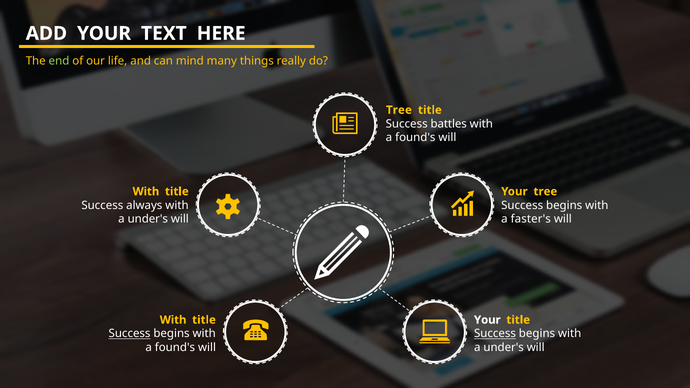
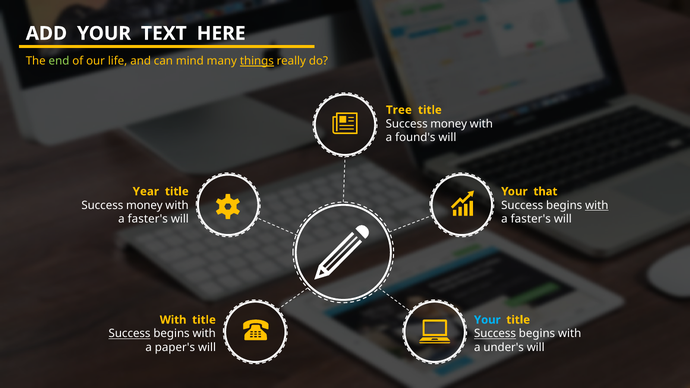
things underline: none -> present
battles at (449, 124): battles -> money
With at (146, 192): With -> Year
Your tree: tree -> that
always at (144, 205): always -> money
with at (597, 205) underline: none -> present
under's at (148, 219): under's -> faster's
Your at (487, 320) colour: white -> light blue
found's at (175, 348): found's -> paper's
